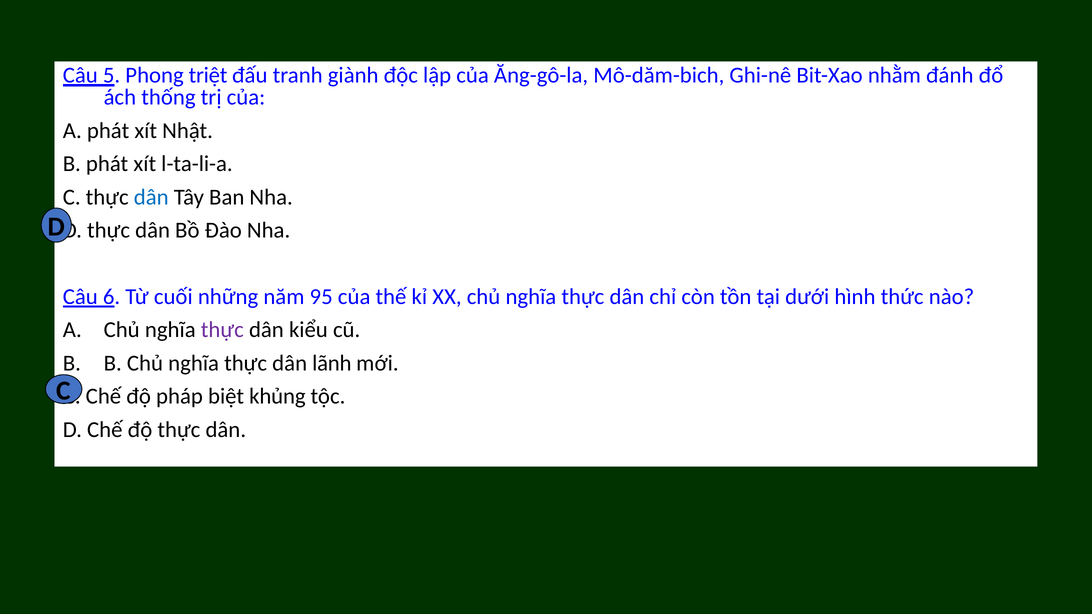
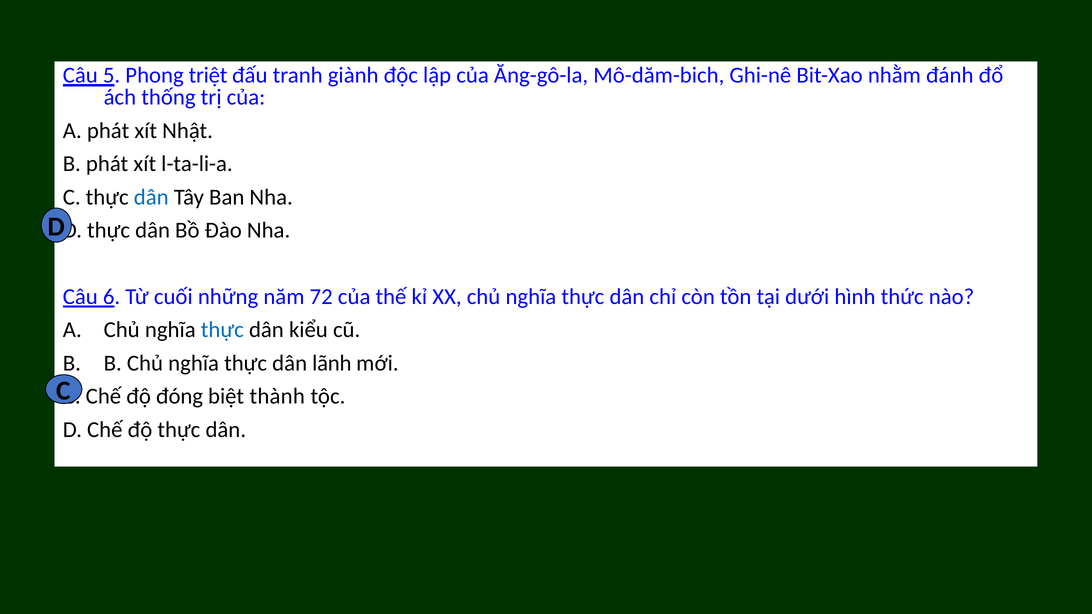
95: 95 -> 72
thực at (222, 330) colour: purple -> blue
pháp: pháp -> đóng
khủng: khủng -> thành
